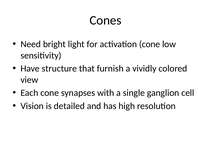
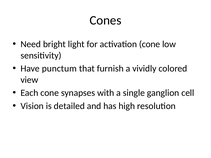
structure: structure -> punctum
